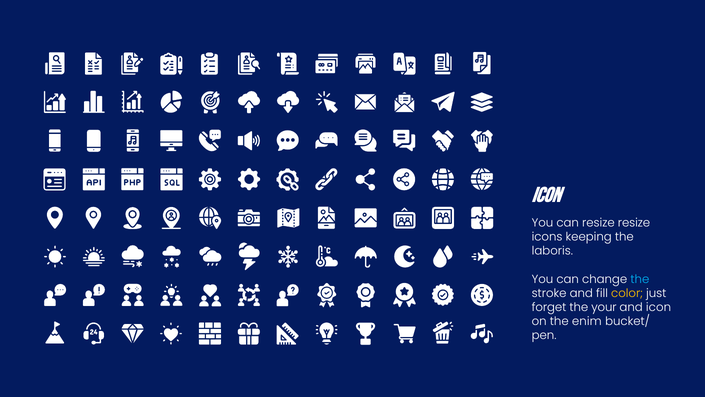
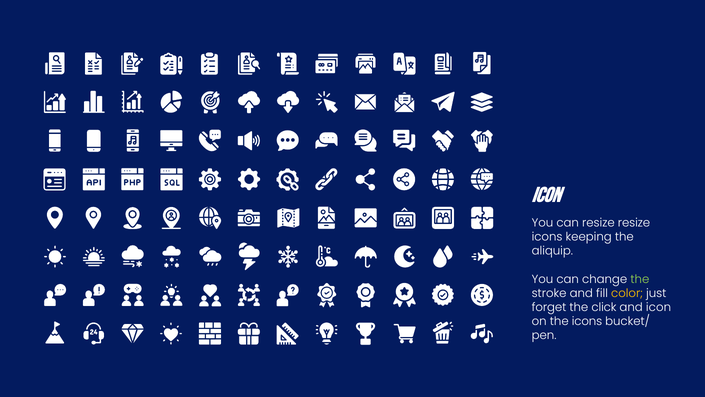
laboris: laboris -> aliquip
the at (640, 279) colour: light blue -> light green
your: your -> click
the enim: enim -> icons
